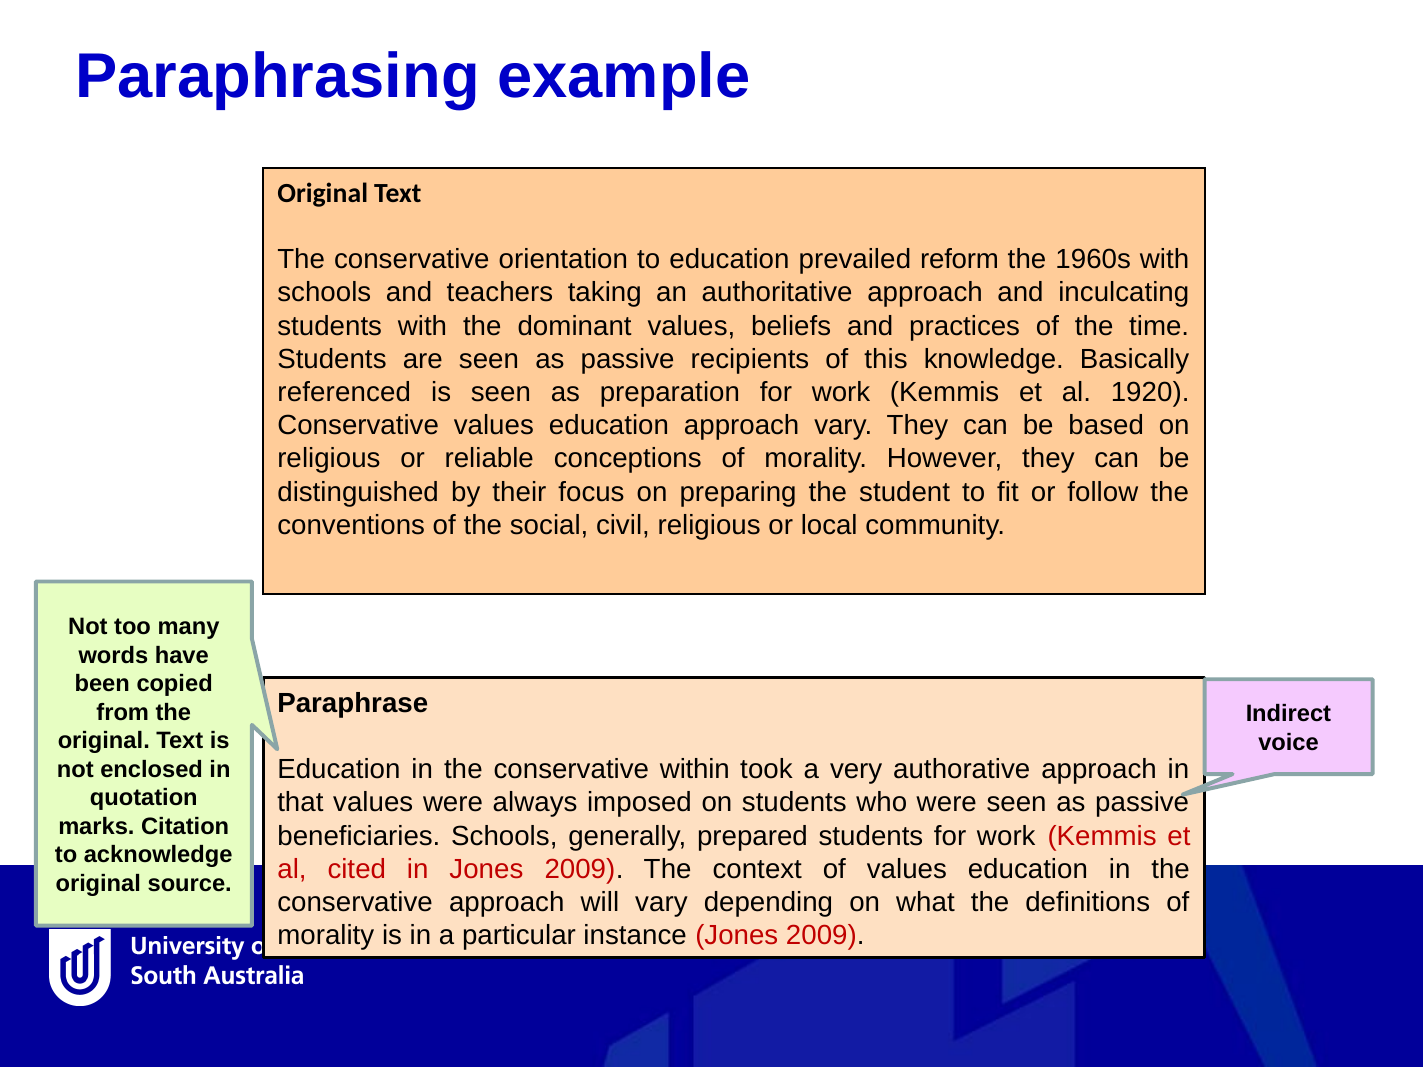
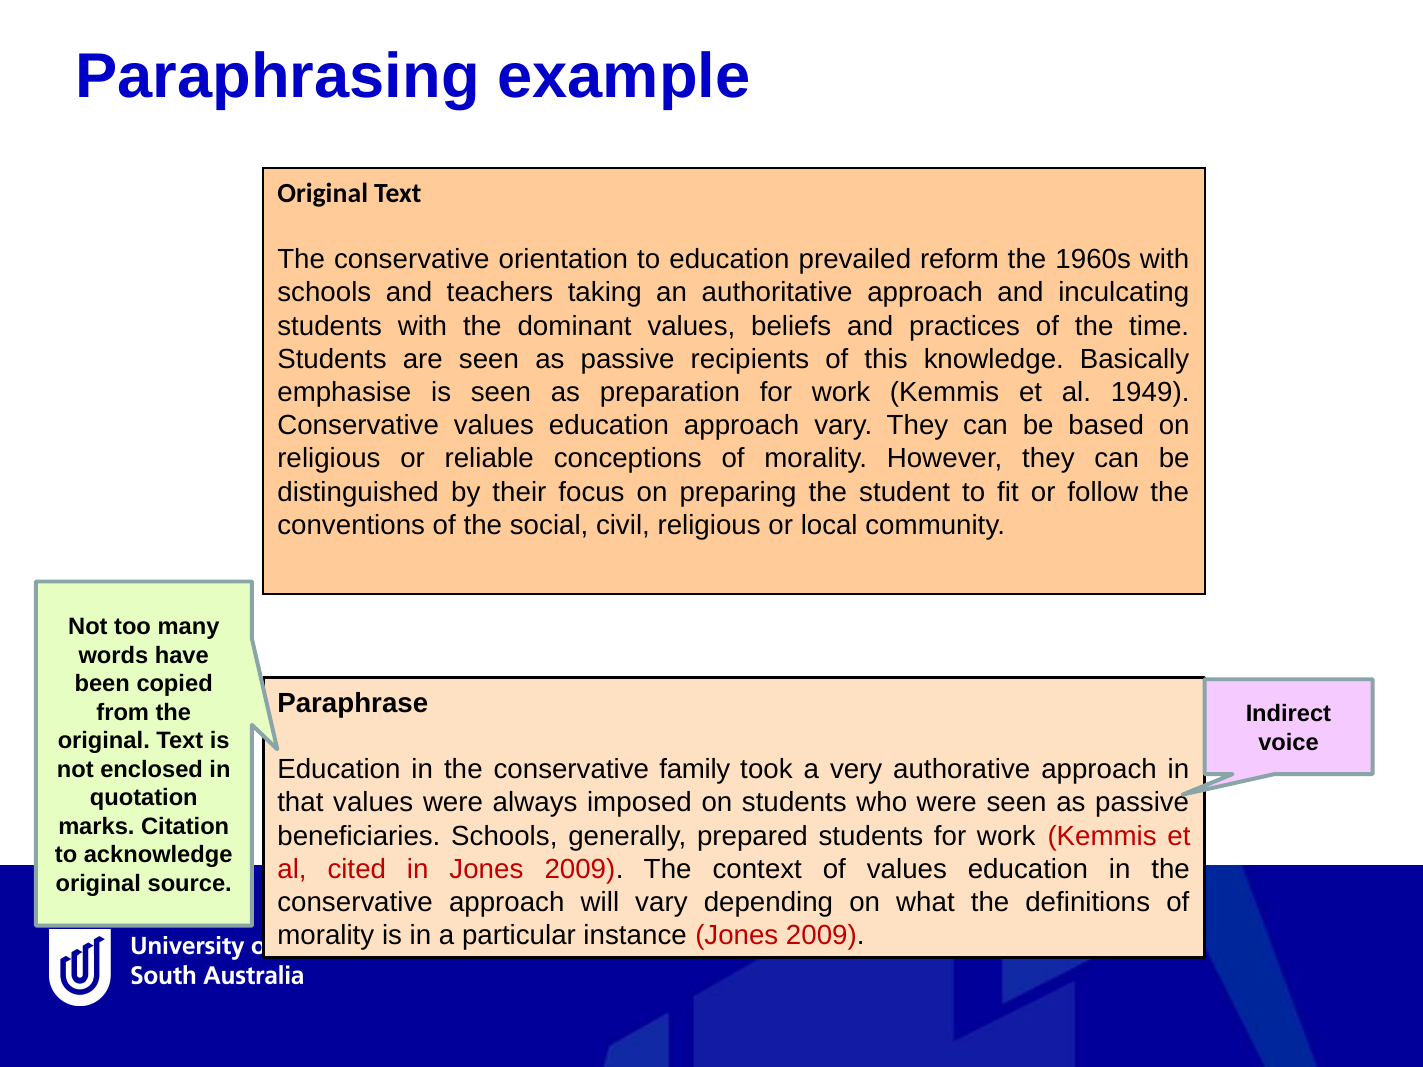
referenced: referenced -> emphasise
1920: 1920 -> 1949
within: within -> family
